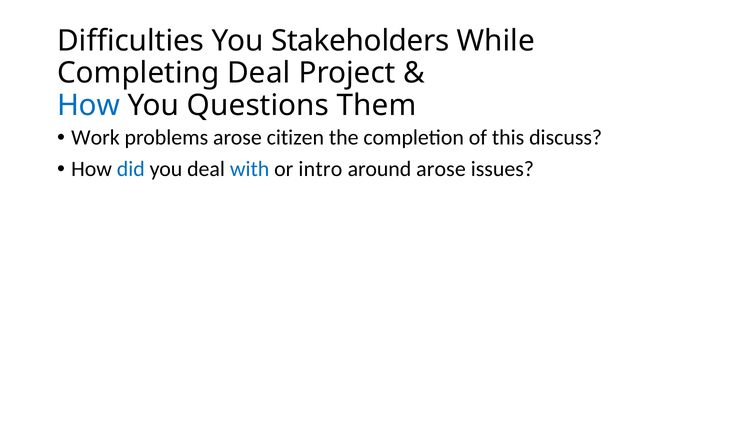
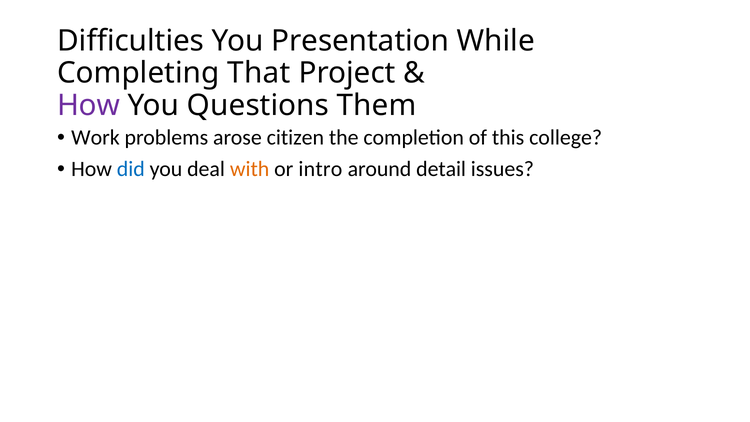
Stakeholders: Stakeholders -> Presentation
Completing Deal: Deal -> That
How at (89, 105) colour: blue -> purple
discuss: discuss -> college
with colour: blue -> orange
around arose: arose -> detail
